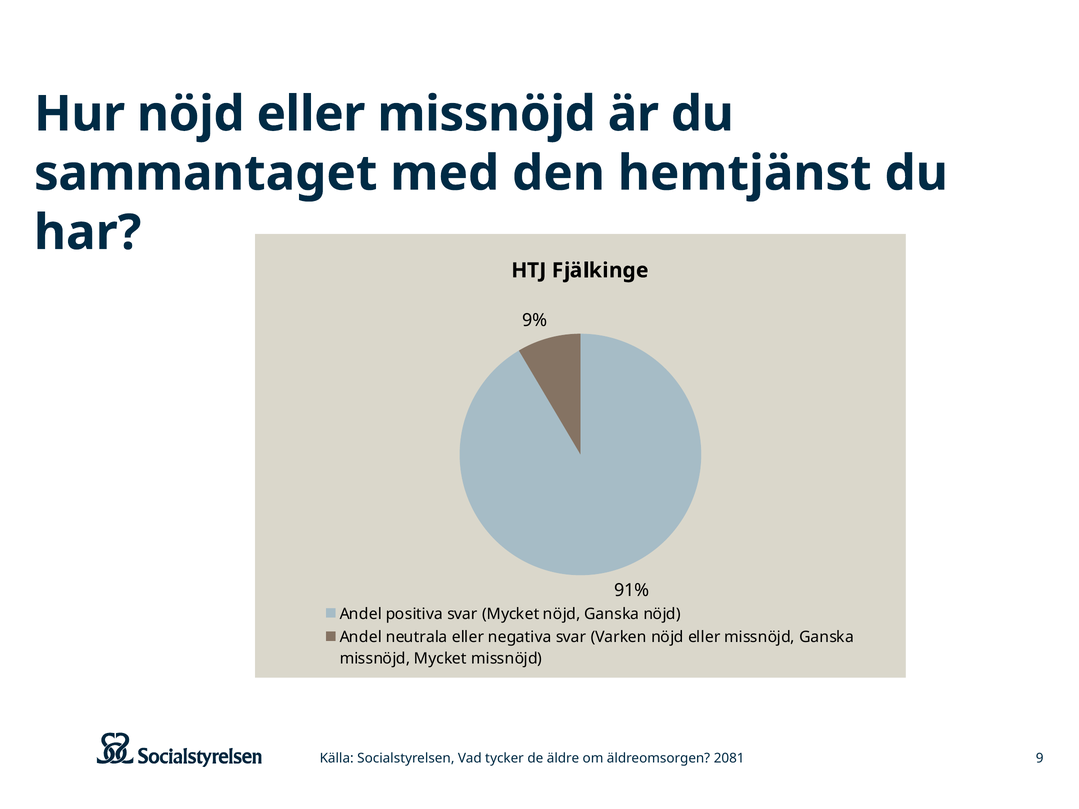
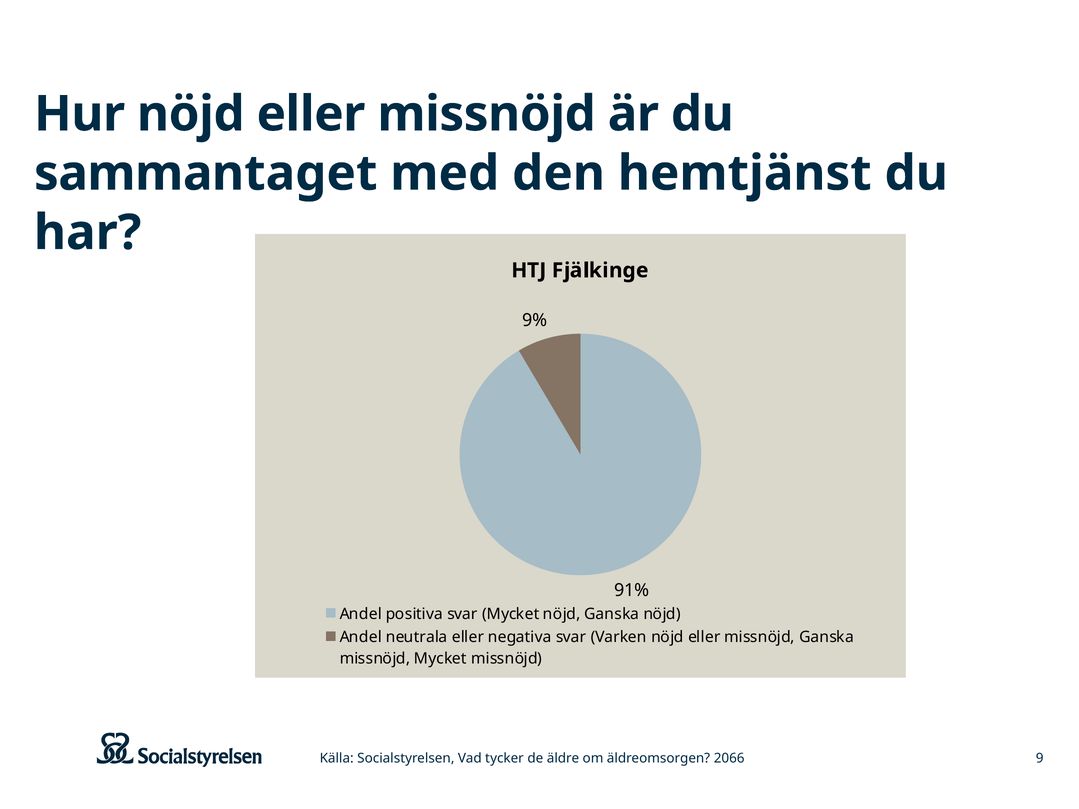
2081: 2081 -> 2066
